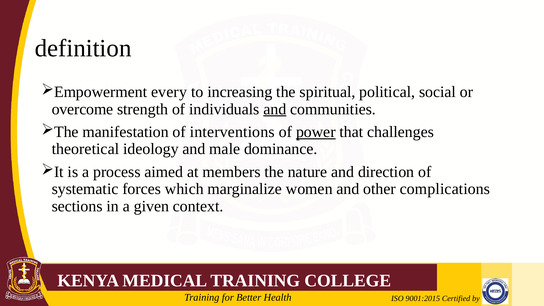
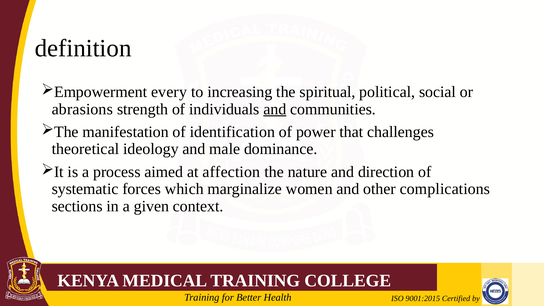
overcome: overcome -> abrasions
interventions: interventions -> identification
power underline: present -> none
members: members -> affection
